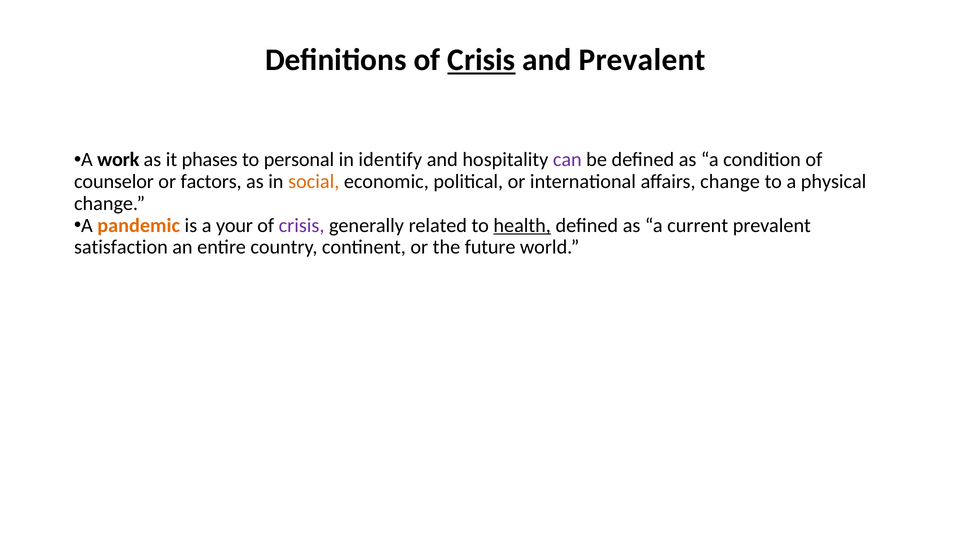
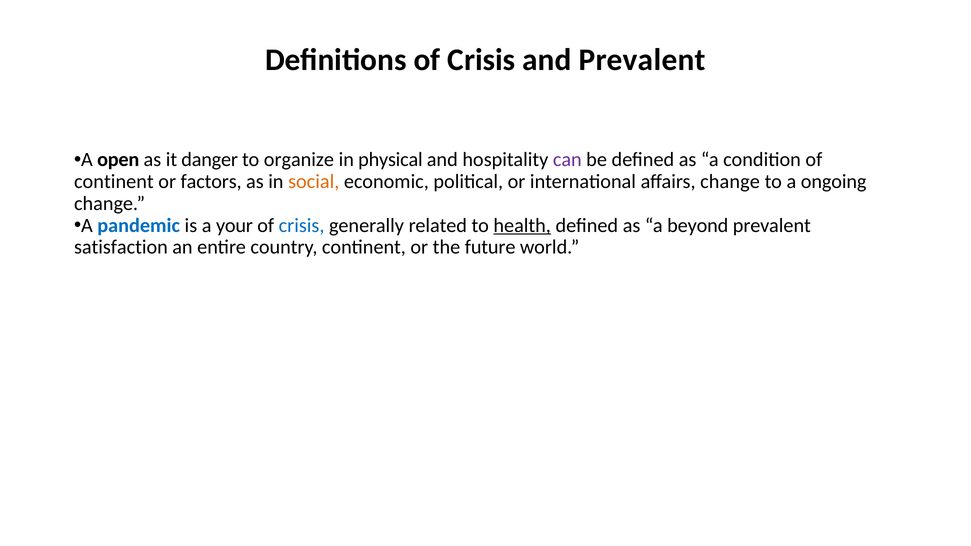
Crisis at (481, 60) underline: present -> none
work: work -> open
phases: phases -> danger
personal: personal -> organize
identify: identify -> physical
counselor at (114, 182): counselor -> continent
physical: physical -> ongoing
pandemic colour: orange -> blue
crisis at (302, 225) colour: purple -> blue
current: current -> beyond
